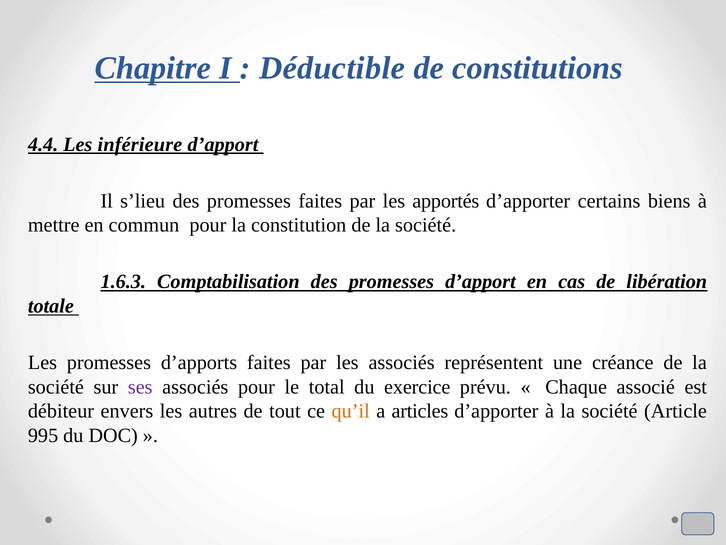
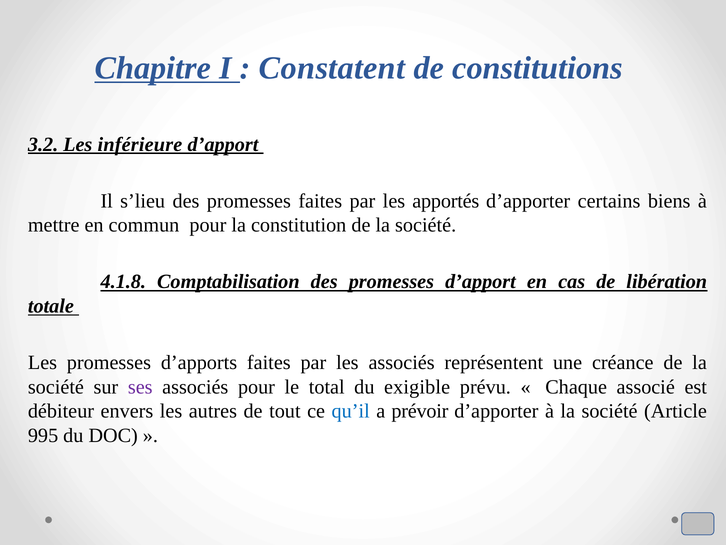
Déductible: Déductible -> Constatent
4.4: 4.4 -> 3.2
1.6.3: 1.6.3 -> 4.1.8
exercice: exercice -> exigible
qu’il colour: orange -> blue
articles: articles -> prévoir
